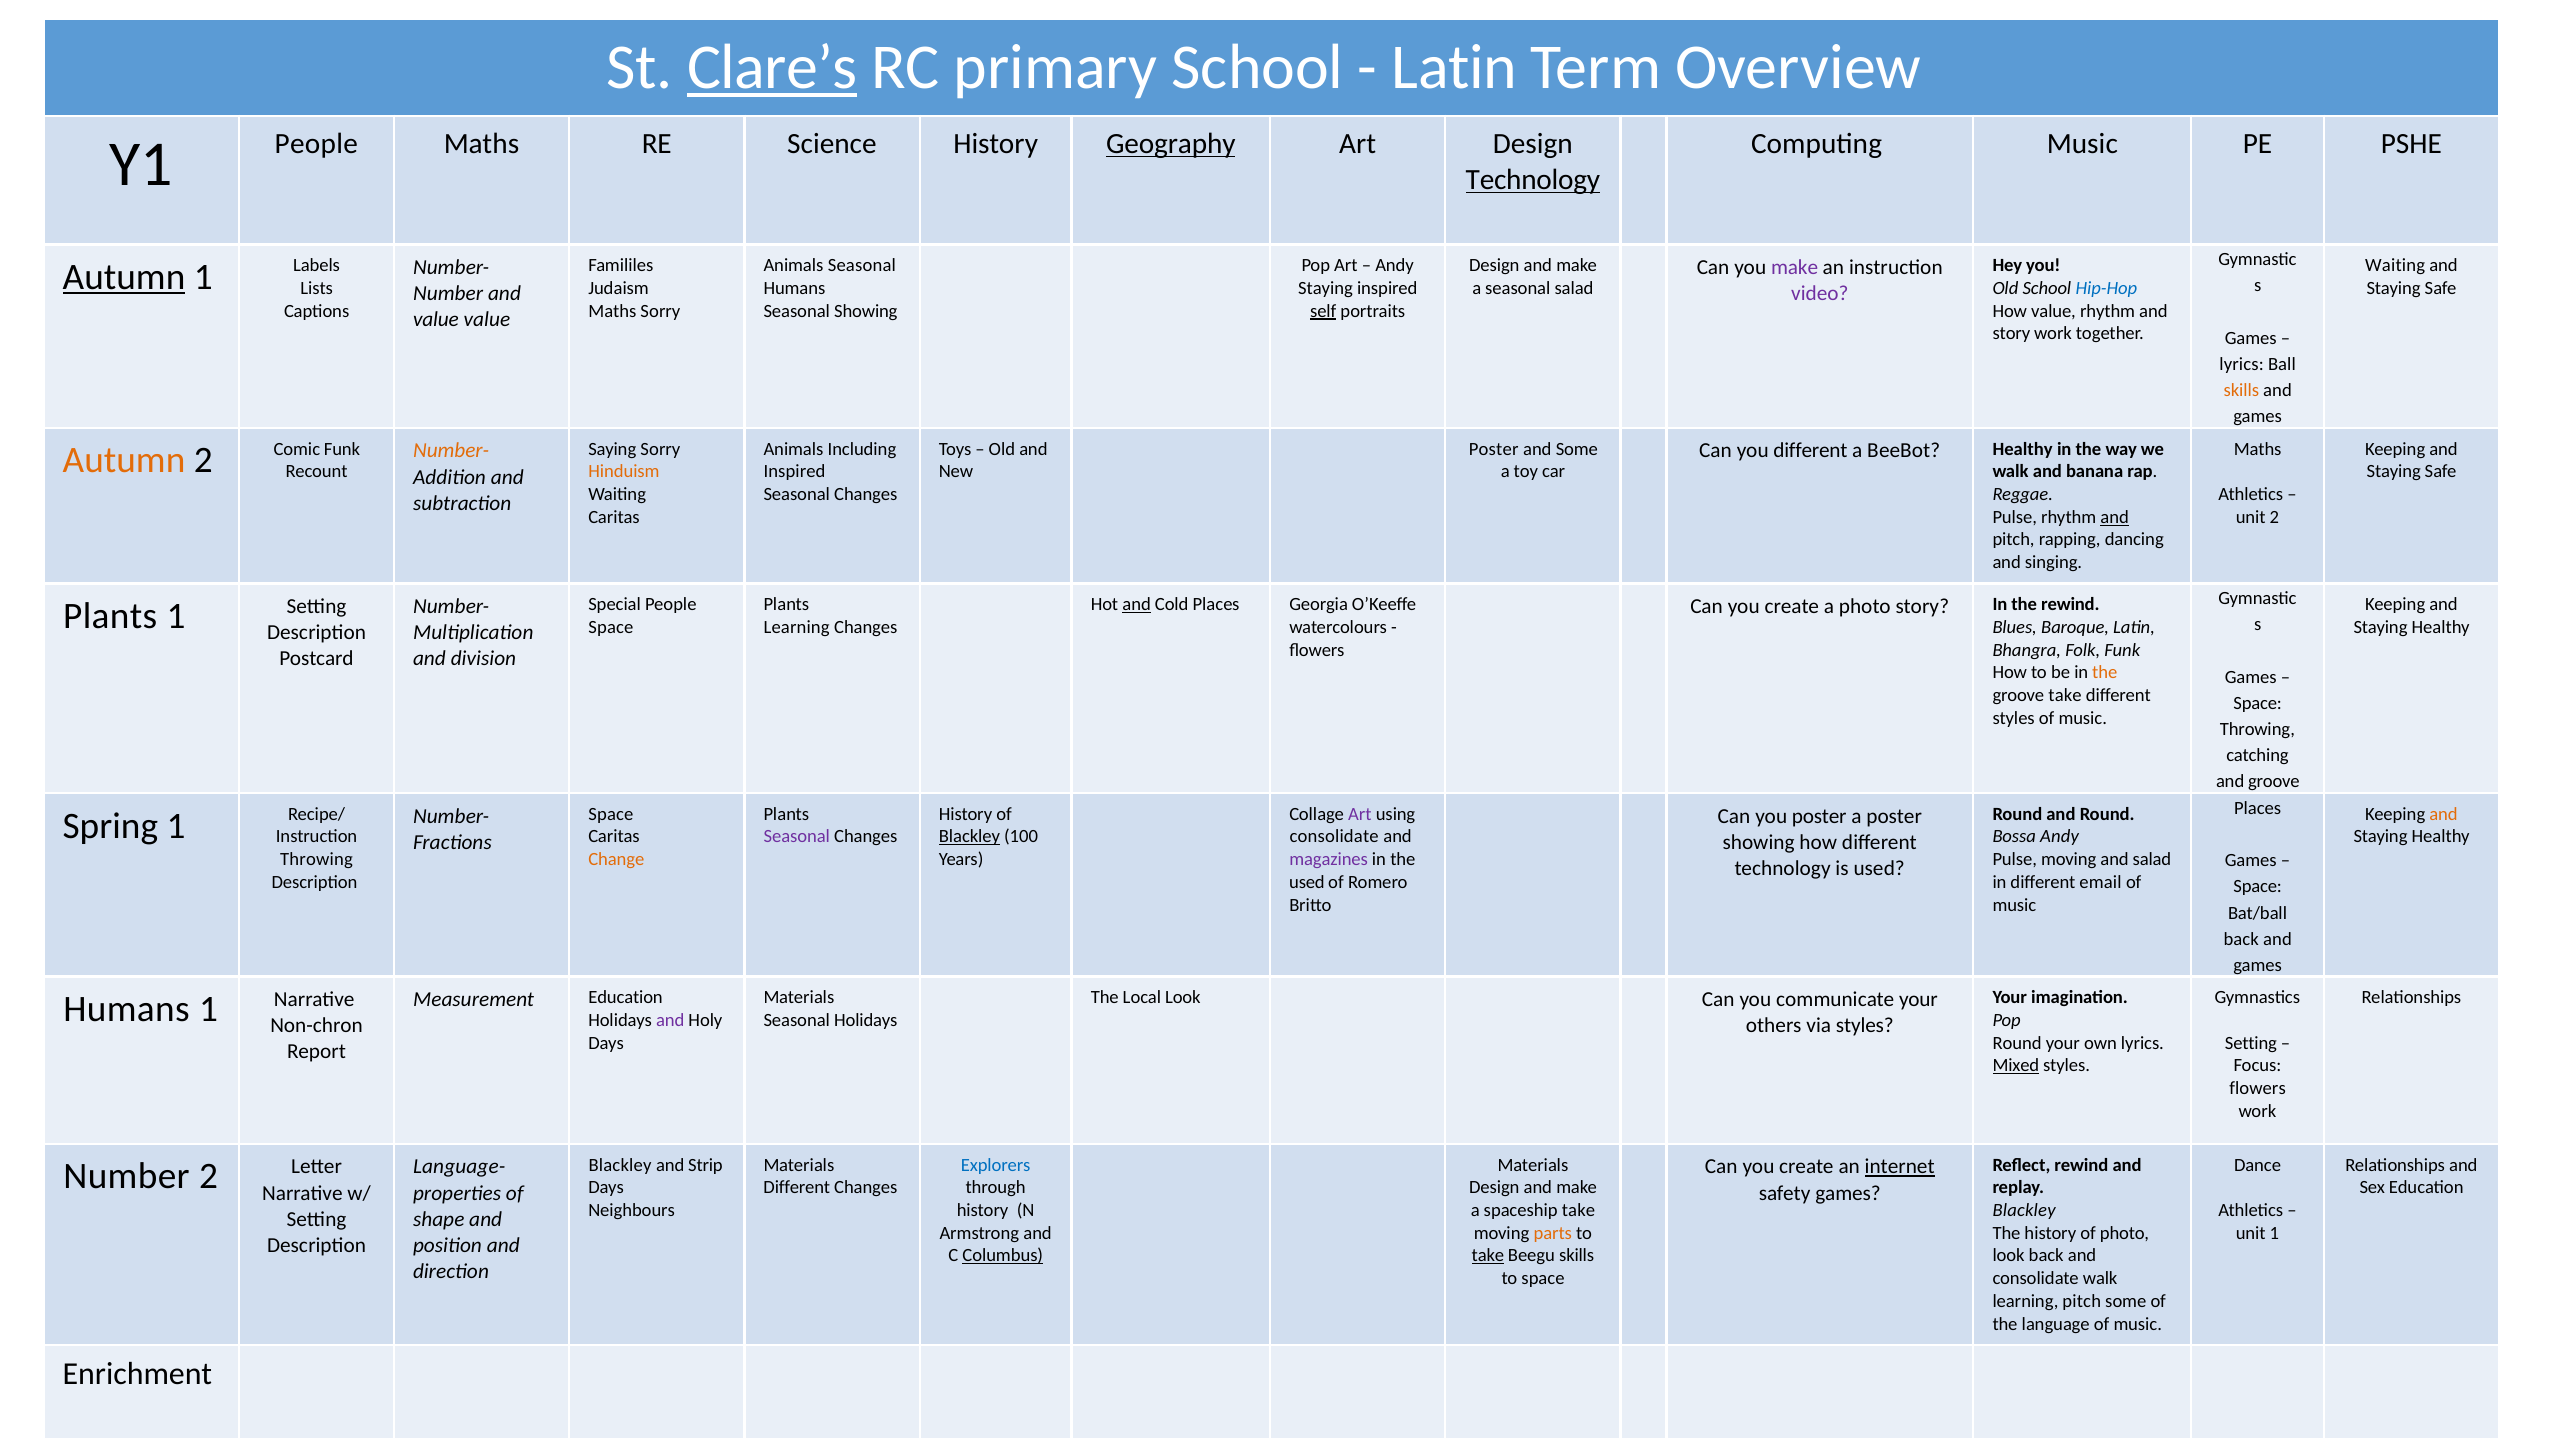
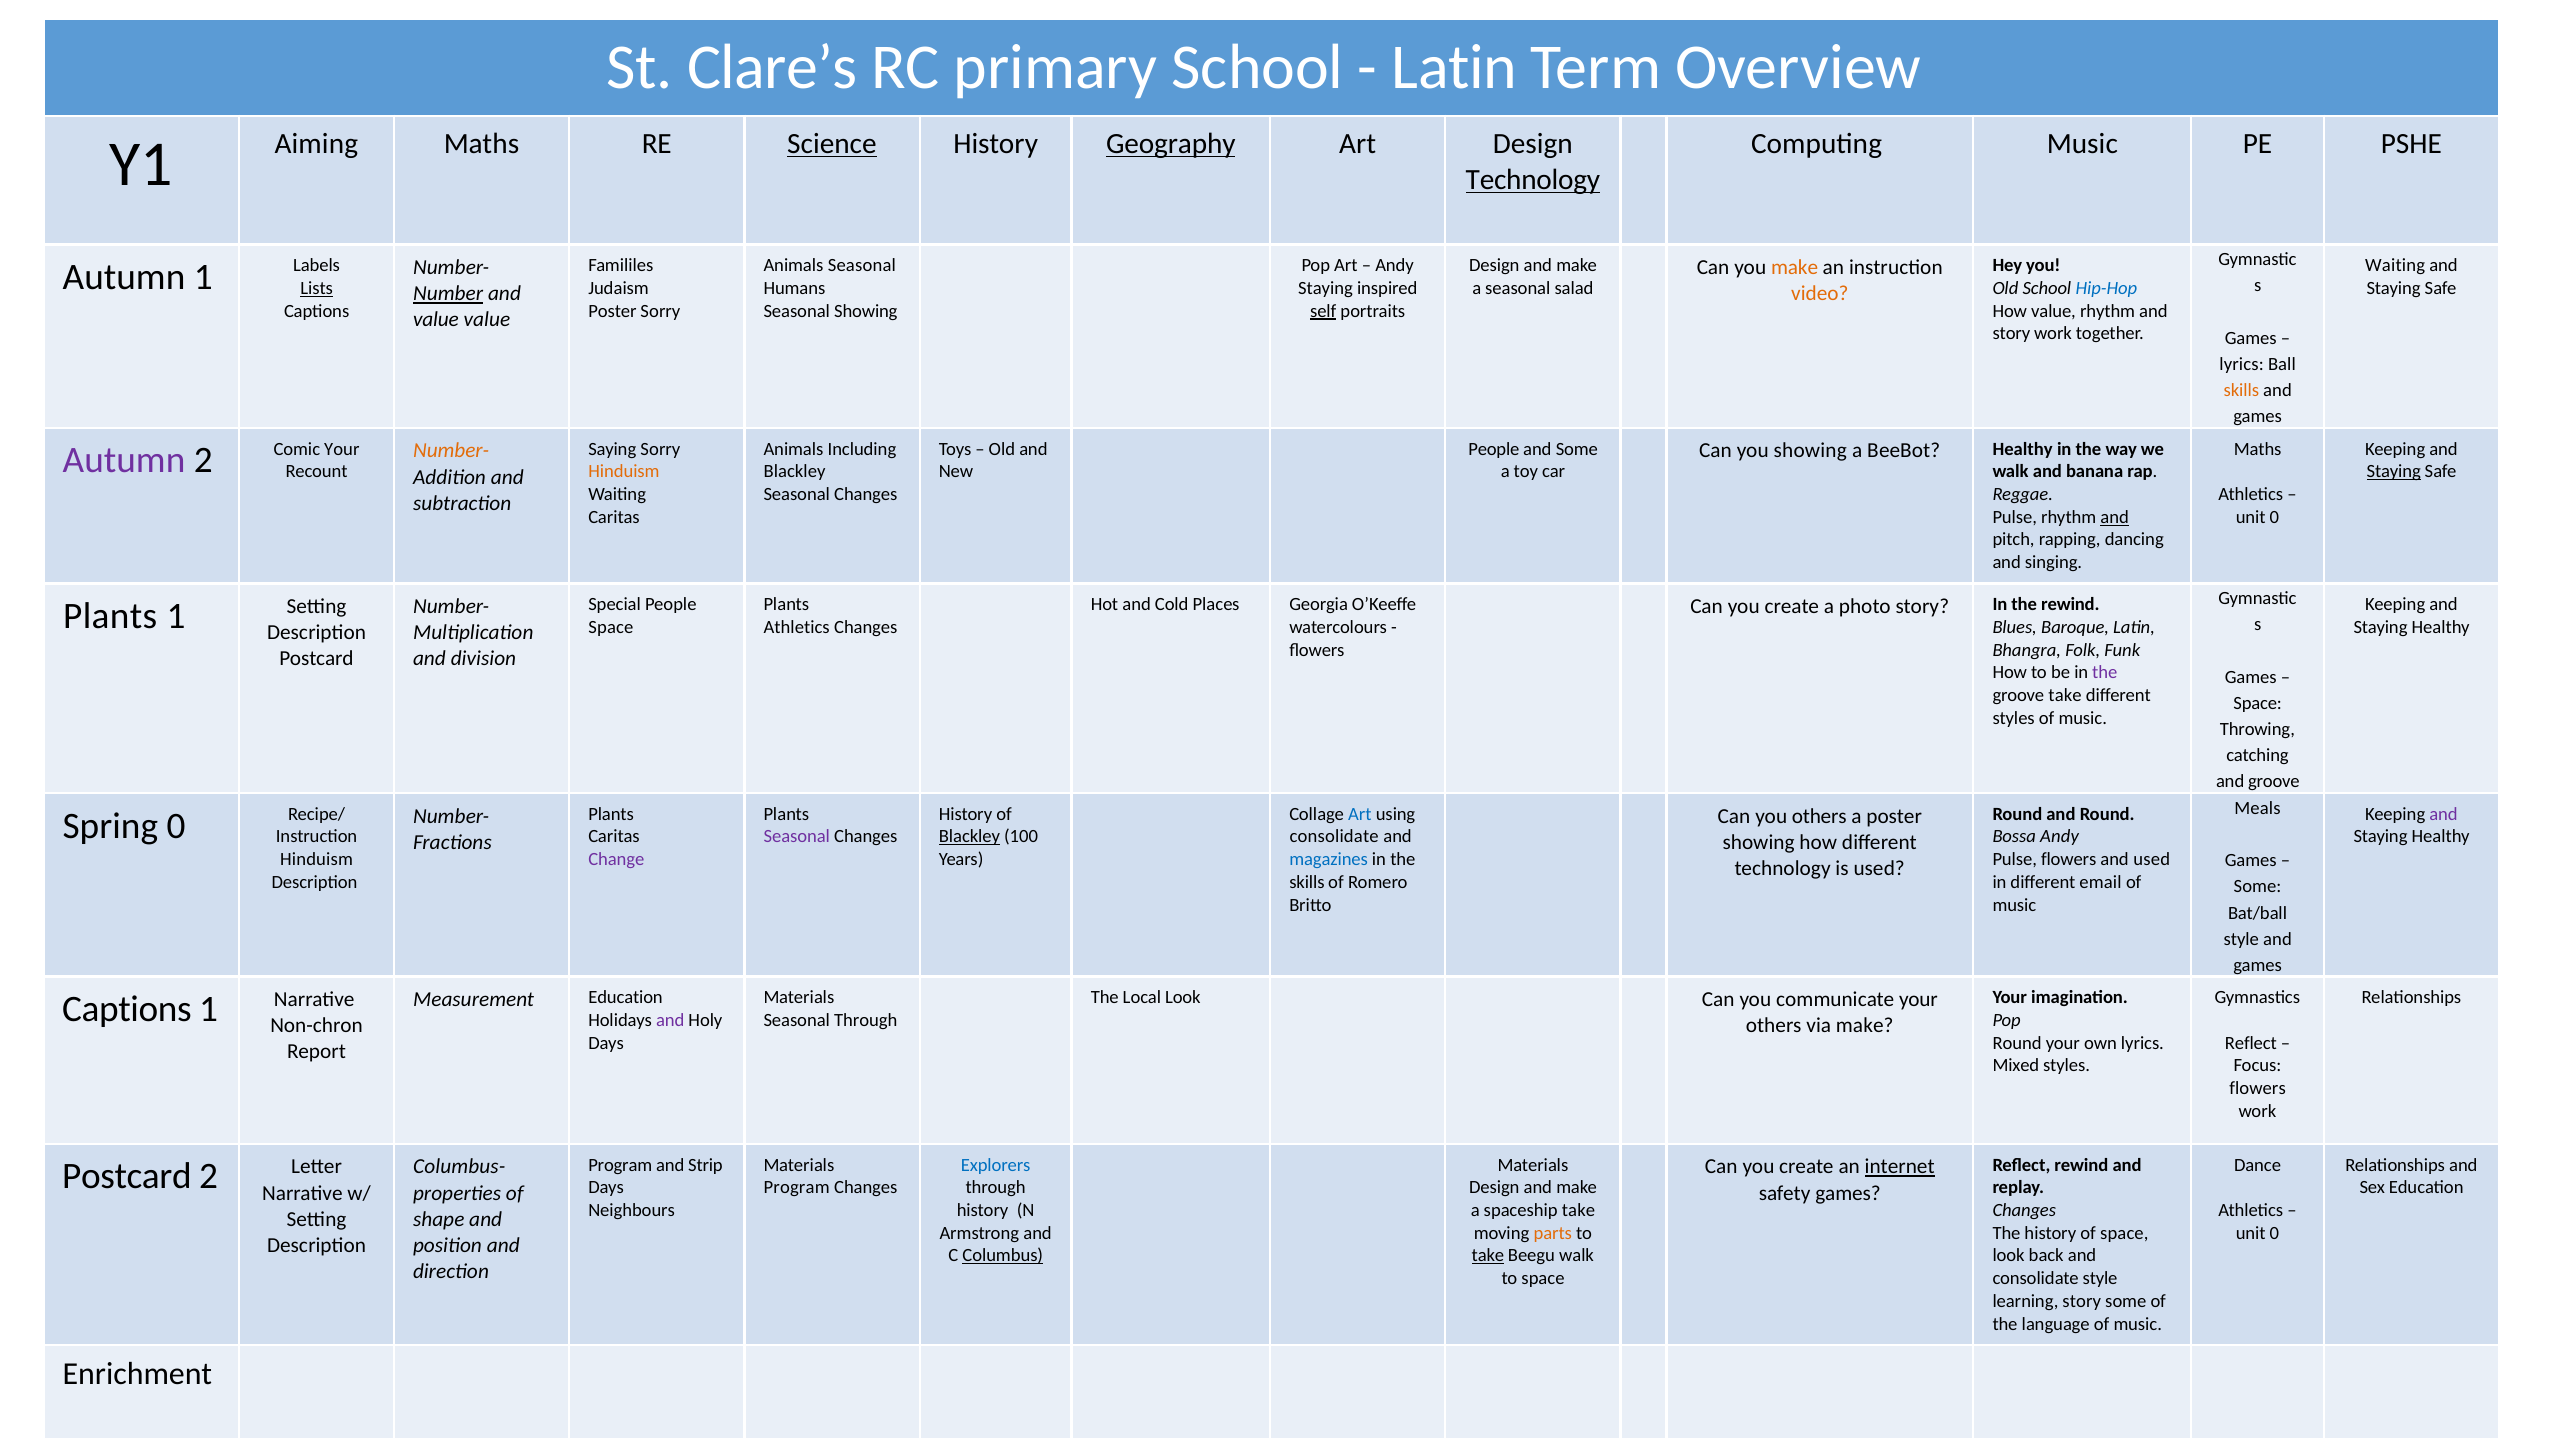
Clare’s underline: present -> none
Y1 People: People -> Aiming
Science underline: none -> present
make at (1795, 267) colour: purple -> orange
Autumn at (124, 277) underline: present -> none
Lists underline: none -> present
Number at (448, 294) underline: none -> present
video colour: purple -> orange
Maths at (612, 311): Maths -> Poster
Poster at (1494, 449): Poster -> People
you different: different -> showing
Autumn at (124, 461) colour: orange -> purple
Comic Funk: Funk -> Your
Inspired at (795, 472): Inspired -> Blackley
Staying at (2394, 472) underline: none -> present
2 at (2274, 517): 2 -> 0
and at (1137, 604) underline: present -> none
Learning at (797, 627): Learning -> Athletics
the at (2105, 673) colour: orange -> purple
Places at (2258, 808): Places -> Meals
Space at (611, 814): Space -> Plants
Art at (1360, 814) colour: purple -> blue
and at (2444, 814) colour: orange -> purple
you poster: poster -> others
Spring 1: 1 -> 0
Throwing at (317, 859): Throwing -> Hinduism
Change colour: orange -> purple
magazines colour: purple -> blue
Pulse moving: moving -> flowers
and salad: salad -> used
used at (1307, 882): used -> skills
Space at (2258, 887): Space -> Some
back at (2241, 939): back -> style
Humans at (127, 1009): Humans -> Captions
Seasonal Holidays: Holidays -> Through
via styles: styles -> make
Setting at (2251, 1043): Setting -> Reflect
Mixed underline: present -> none
Blackley at (620, 1165): Blackley -> Program
Language-: Language- -> Columbus-
Number at (127, 1176): Number -> Postcard
Different at (797, 1187): Different -> Program
Blackley at (2024, 1210): Blackley -> Changes
of photo: photo -> space
1 at (2274, 1233): 1 -> 0
Beegu skills: skills -> walk
consolidate walk: walk -> style
learning pitch: pitch -> story
